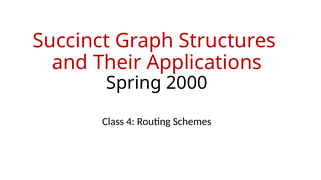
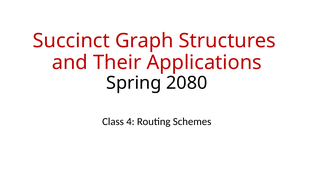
2000: 2000 -> 2080
